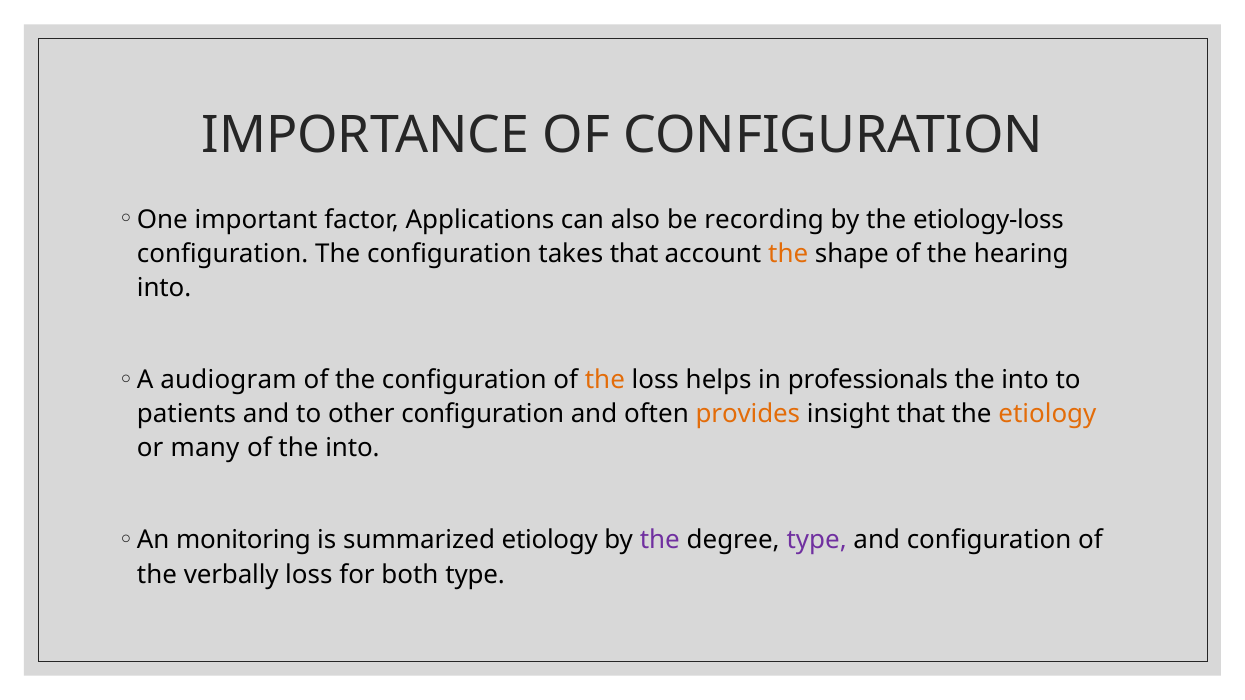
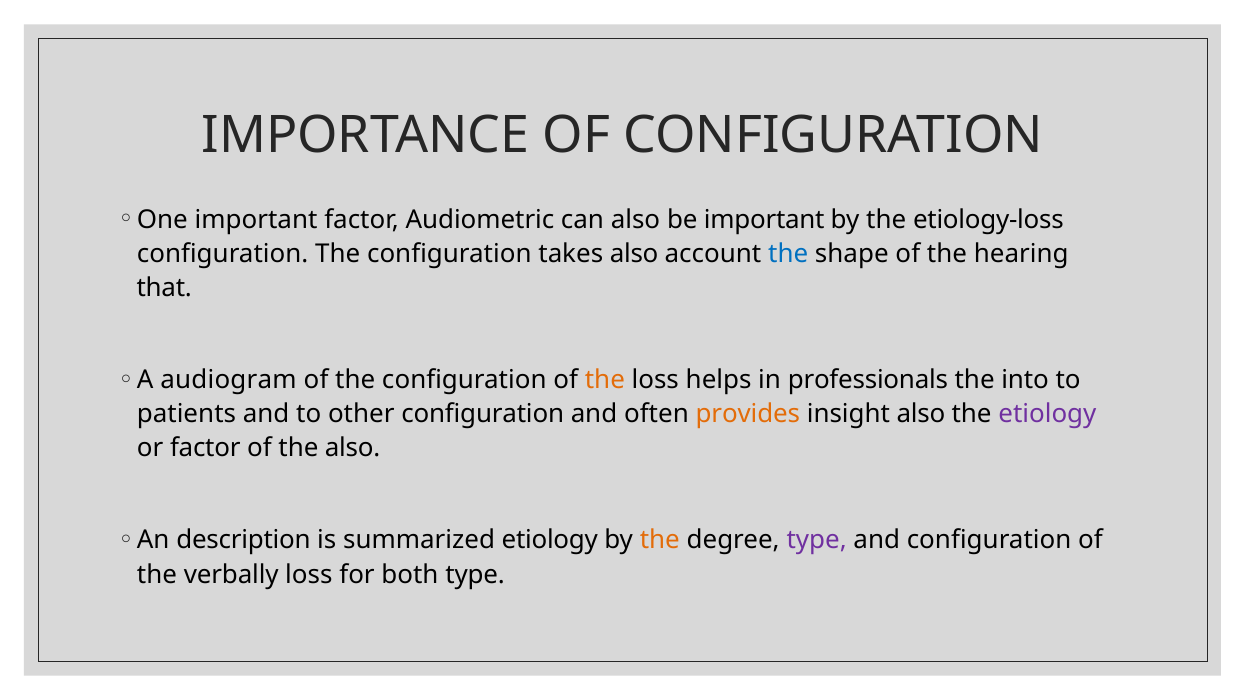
Applications: Applications -> Audiometric
be recording: recording -> important
takes that: that -> also
the at (788, 254) colour: orange -> blue
into at (164, 288): into -> that
insight that: that -> also
etiology at (1047, 414) colour: orange -> purple
or many: many -> factor
of the into: into -> also
monitoring: monitoring -> description
the at (660, 540) colour: purple -> orange
